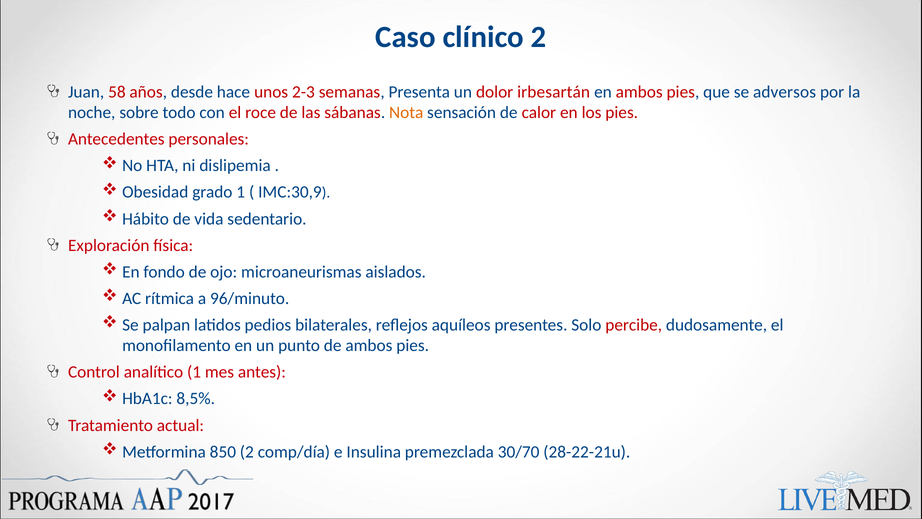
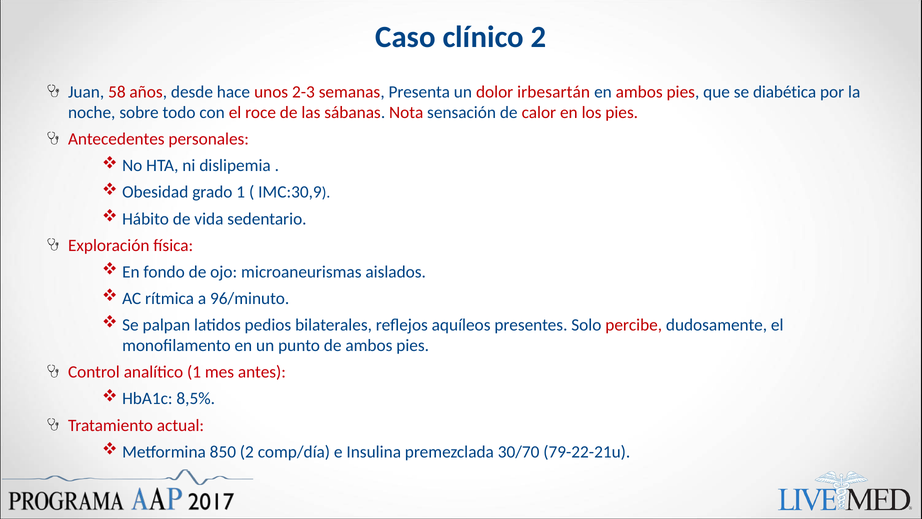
adversos: adversos -> diabética
Nota colour: orange -> red
28-22-21u: 28-22-21u -> 79-22-21u
